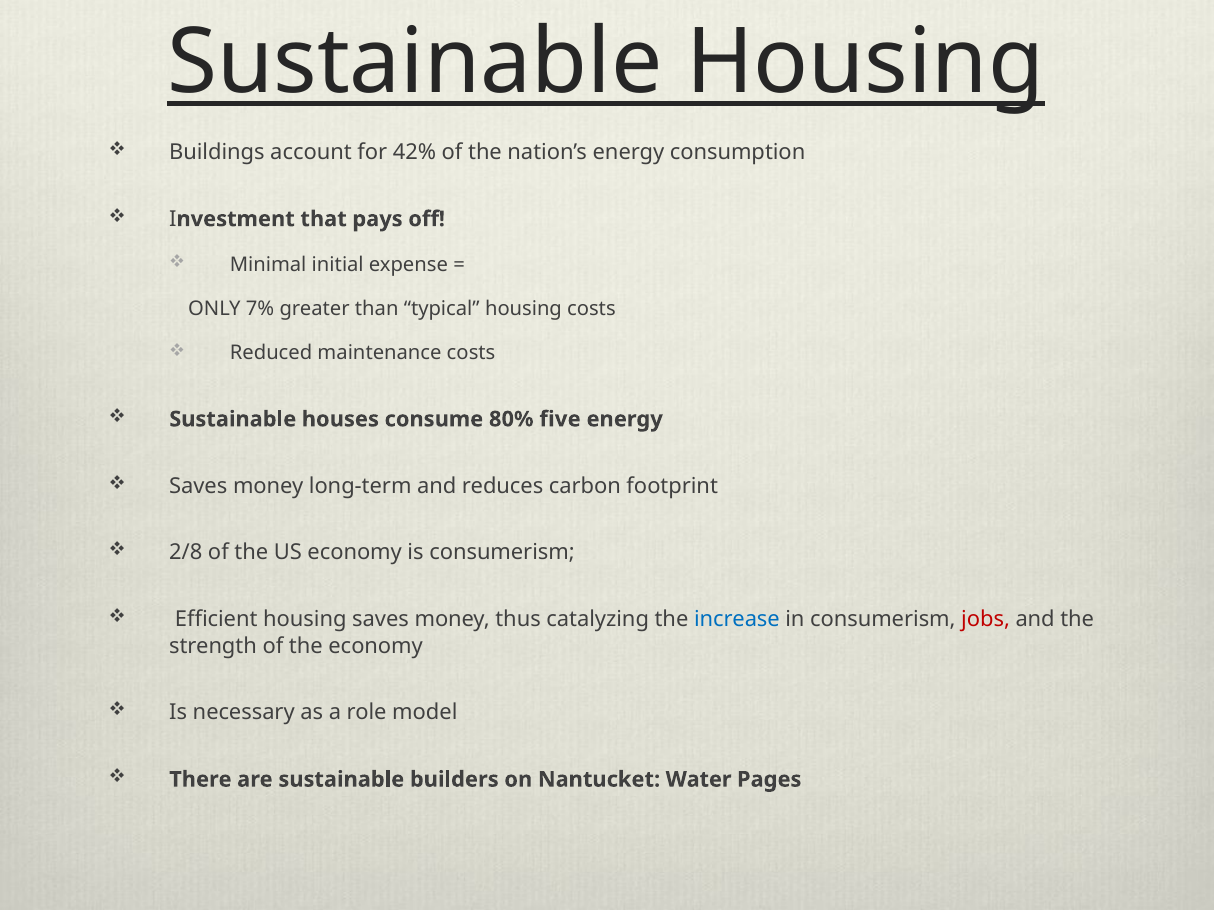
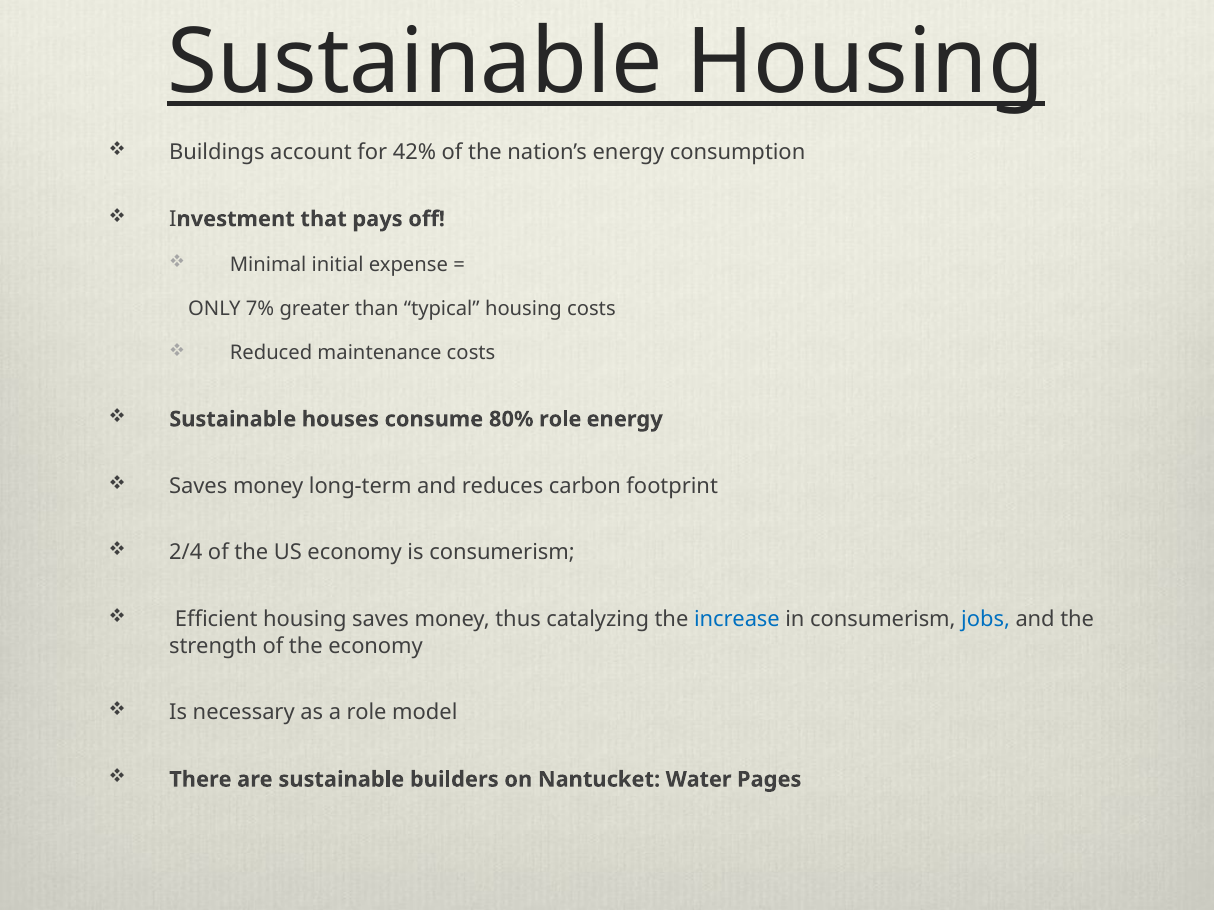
80% five: five -> role
2/8: 2/8 -> 2/4
jobs colour: red -> blue
